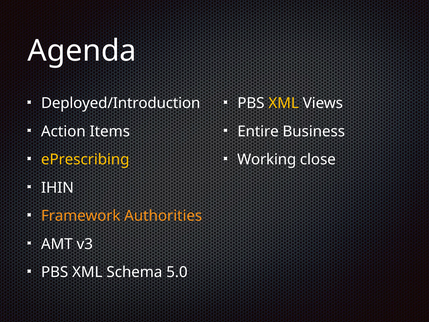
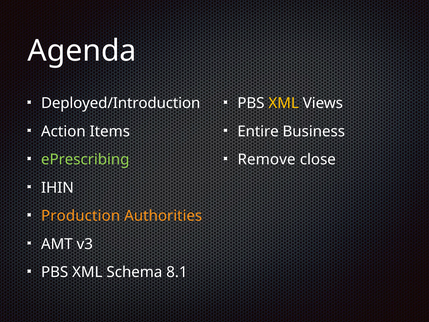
ePrescribing colour: yellow -> light green
Working: Working -> Remove
Framework: Framework -> Production
5.0: 5.0 -> 8.1
